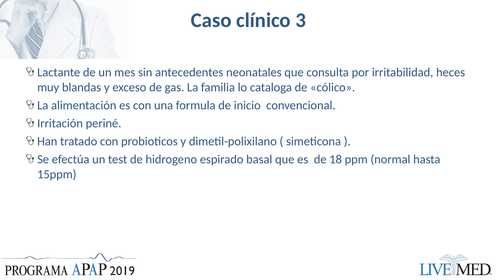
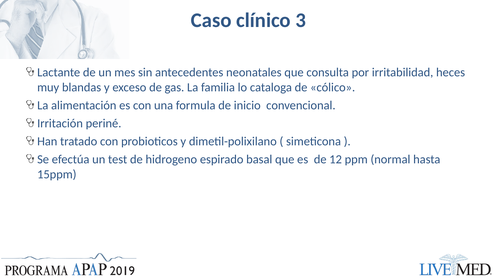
18: 18 -> 12
